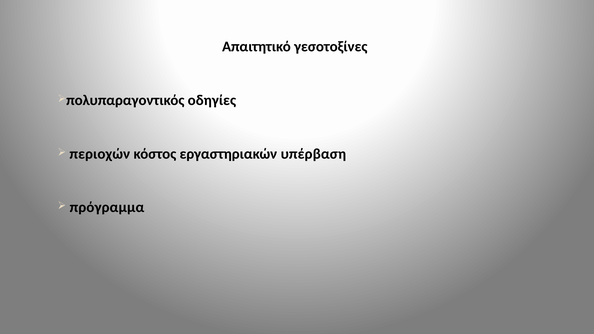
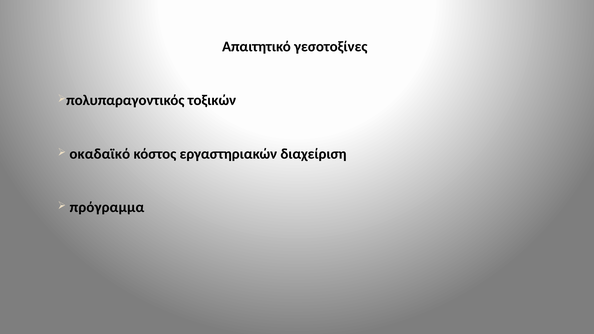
οδηγίες: οδηγίες -> τοξικών
περιοχών: περιοχών -> οκαδαϊκό
υπέρβαση: υπέρβαση -> διαχείριση
